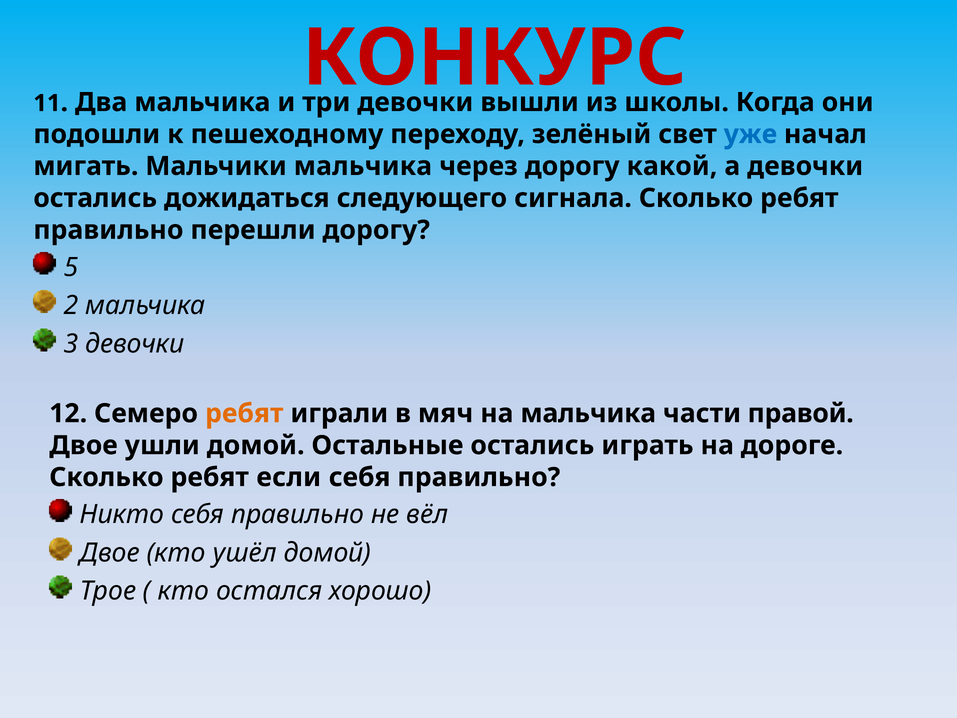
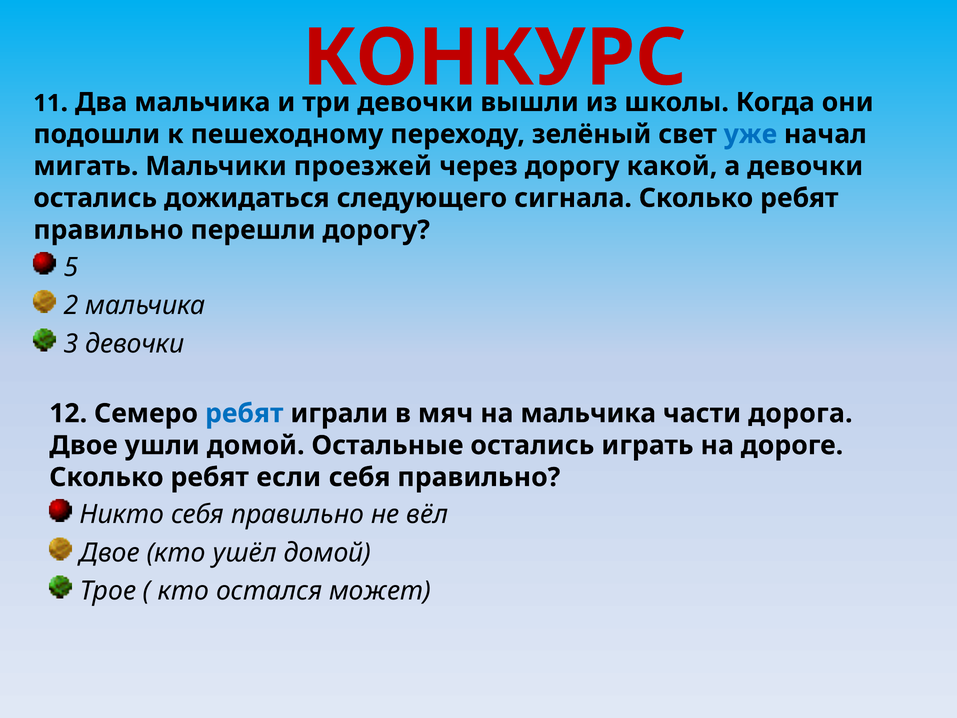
Мальчики мальчика: мальчика -> проезжей
ребят at (244, 413) colour: orange -> blue
правой: правой -> дорога
хорошо: хорошо -> может
